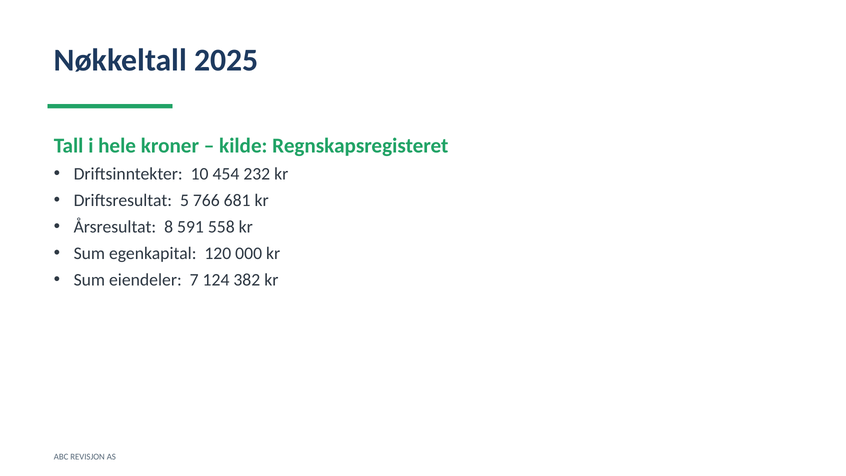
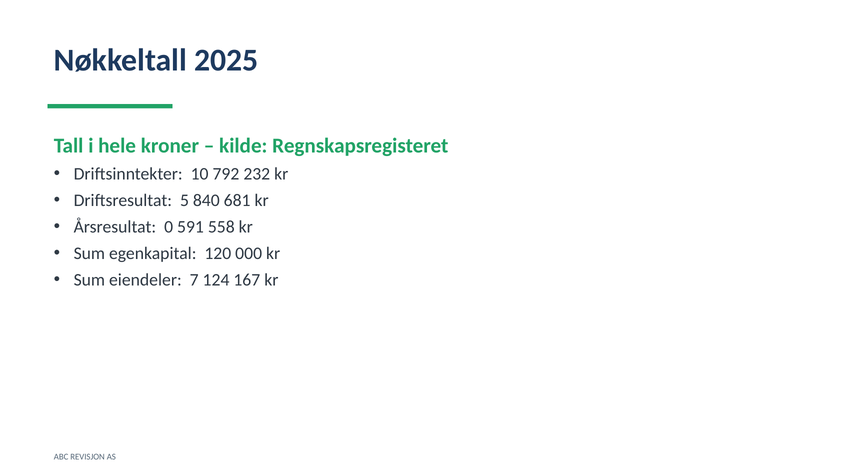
454: 454 -> 792
766: 766 -> 840
8: 8 -> 0
382: 382 -> 167
